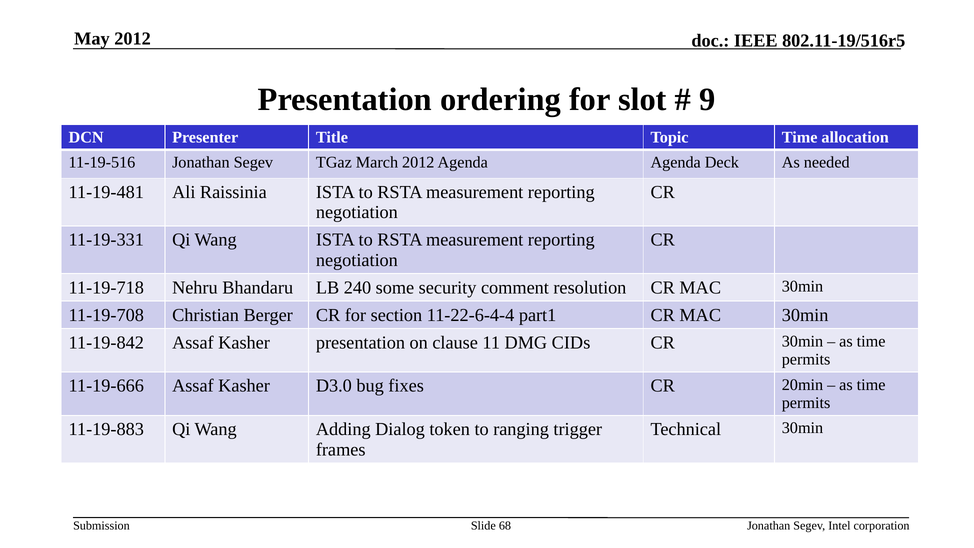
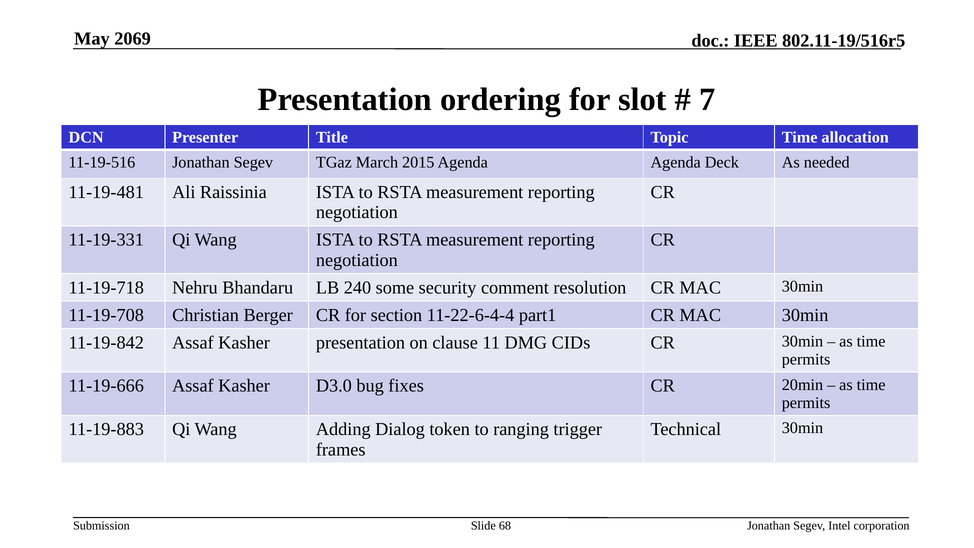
May 2012: 2012 -> 2069
9: 9 -> 7
March 2012: 2012 -> 2015
